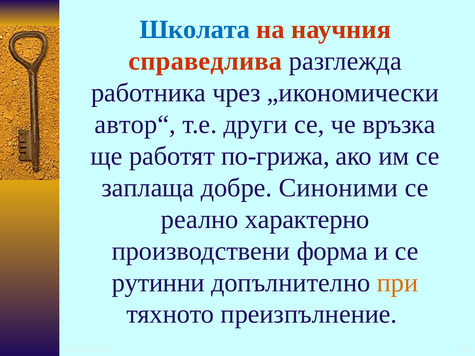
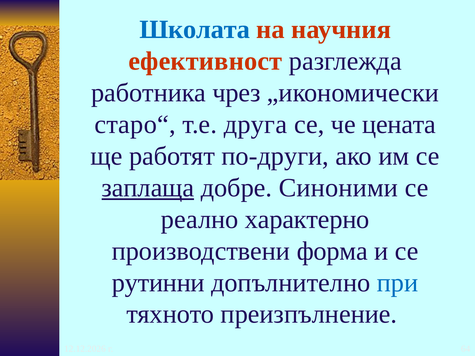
справедлива: справедлива -> ефективност
автор“: автор“ -> старо“
други: други -> друга
връзка: връзка -> цената
по-грижа: по-грижа -> по-други
заплаща underline: none -> present
при colour: orange -> blue
